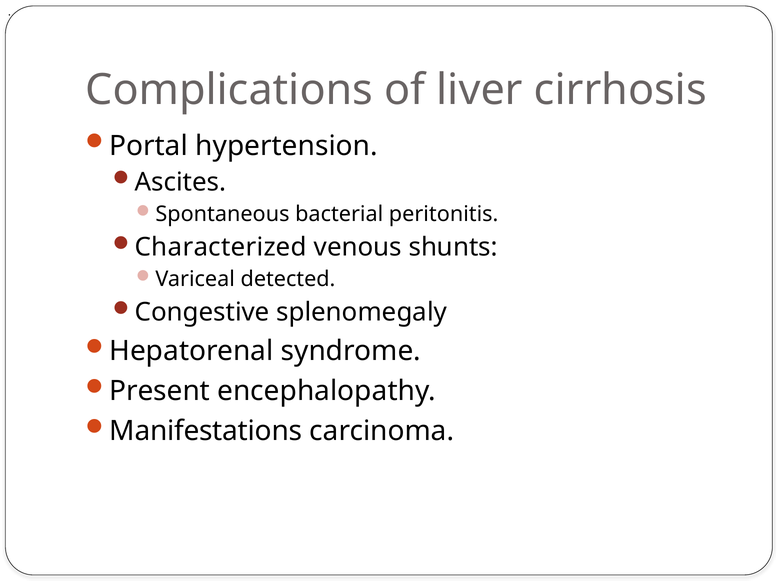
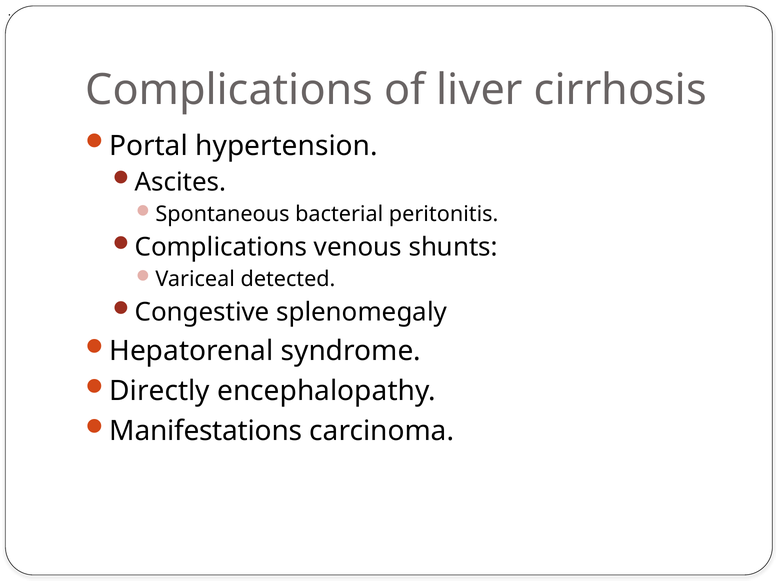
Characterized at (221, 247): Characterized -> Complications
Present: Present -> Directly
